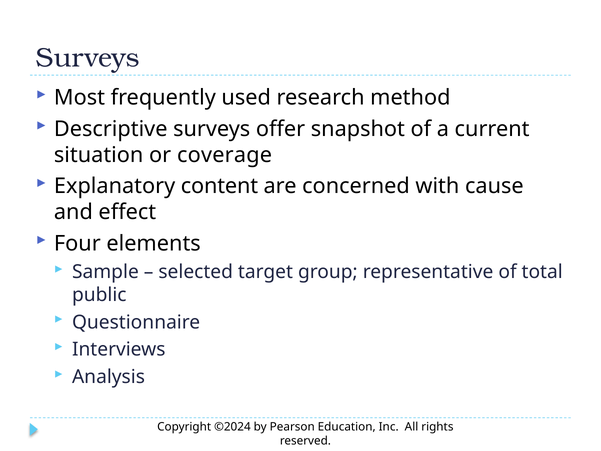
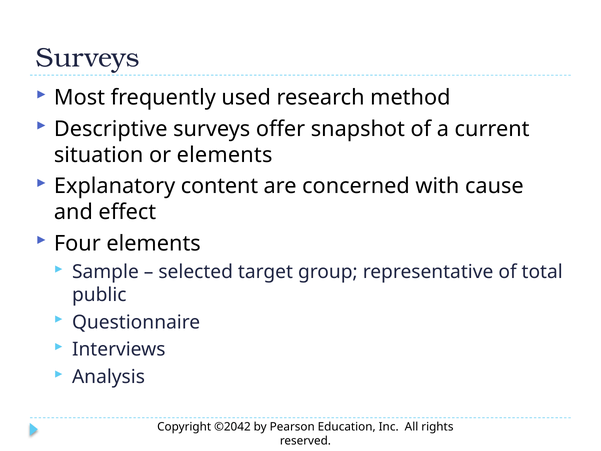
or coverage: coverage -> elements
©2024: ©2024 -> ©2042
